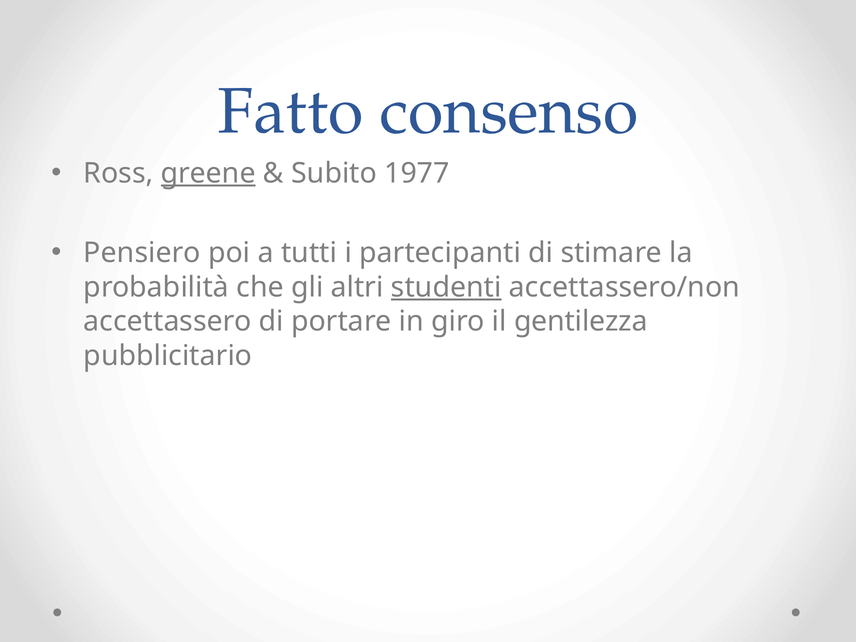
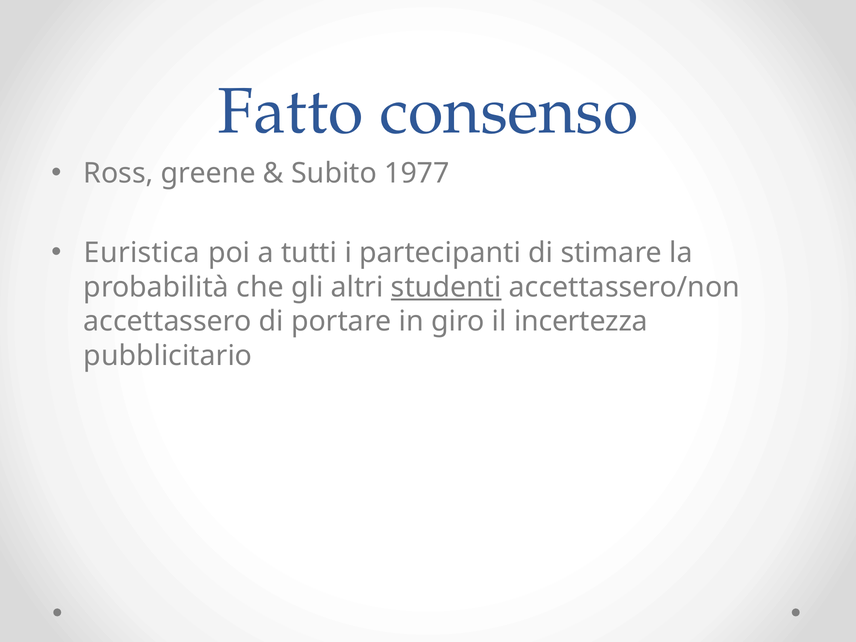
greene underline: present -> none
Pensiero: Pensiero -> Euristica
gentilezza: gentilezza -> incertezza
